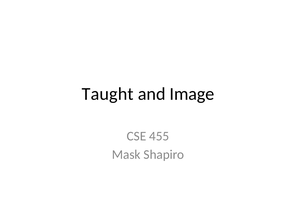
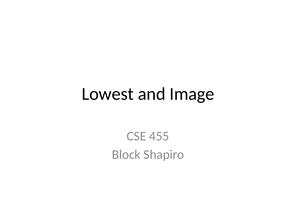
Taught: Taught -> Lowest
Mask: Mask -> Block
